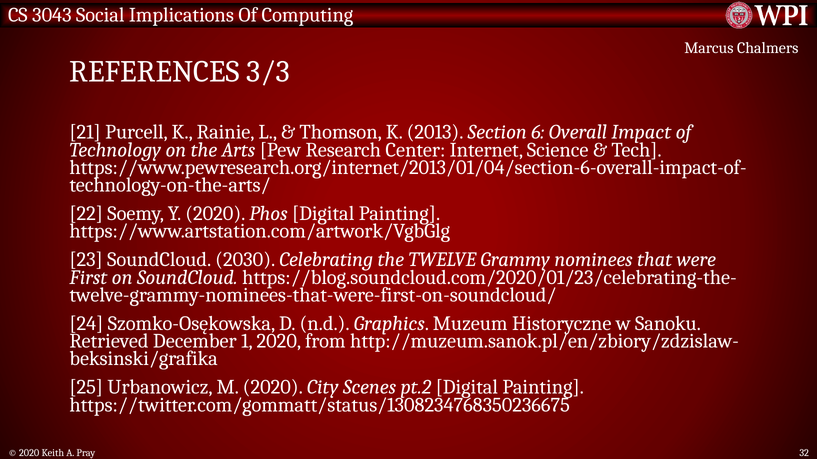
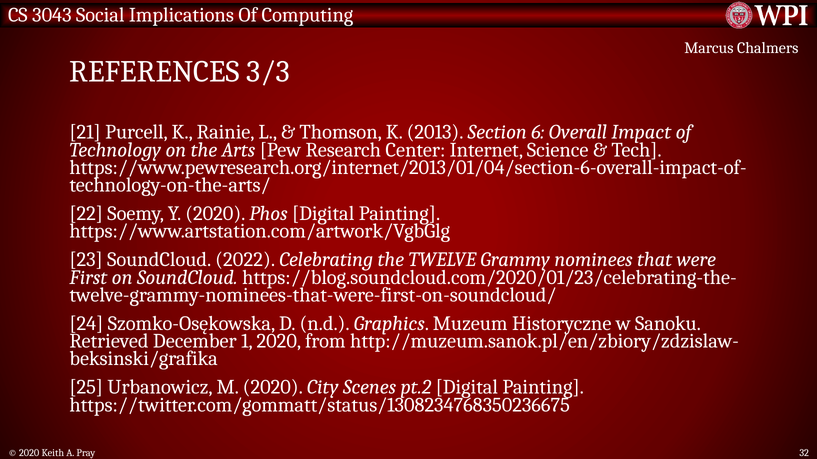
2030: 2030 -> 2022
